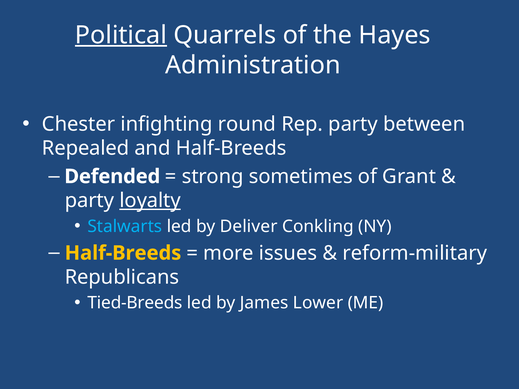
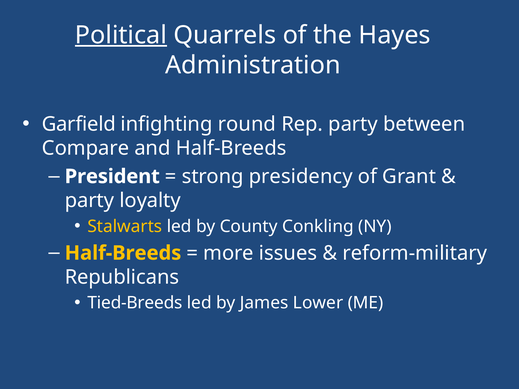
Chester: Chester -> Garfield
Repealed: Repealed -> Compare
Defended: Defended -> President
sometimes: sometimes -> presidency
loyalty underline: present -> none
Stalwarts colour: light blue -> yellow
Deliver: Deliver -> County
